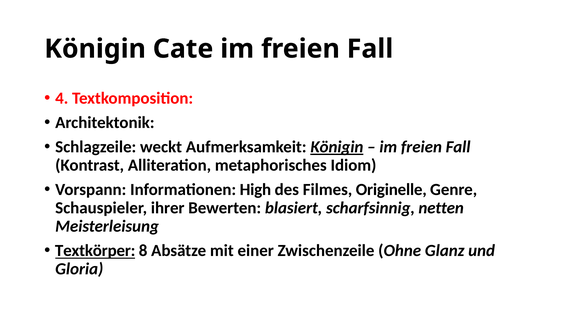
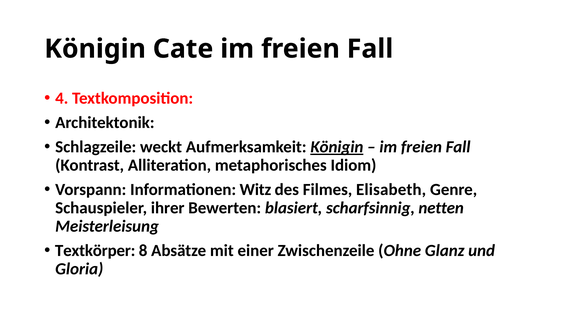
High: High -> Witz
Originelle: Originelle -> Elisabeth
Textkörper underline: present -> none
